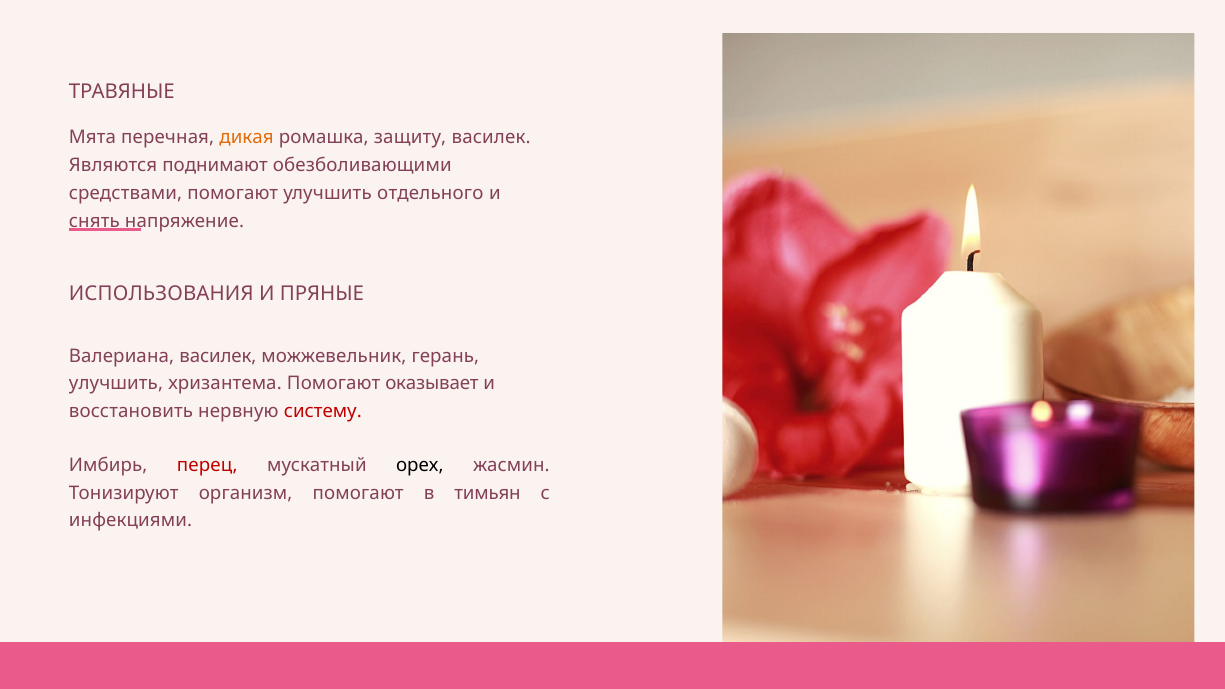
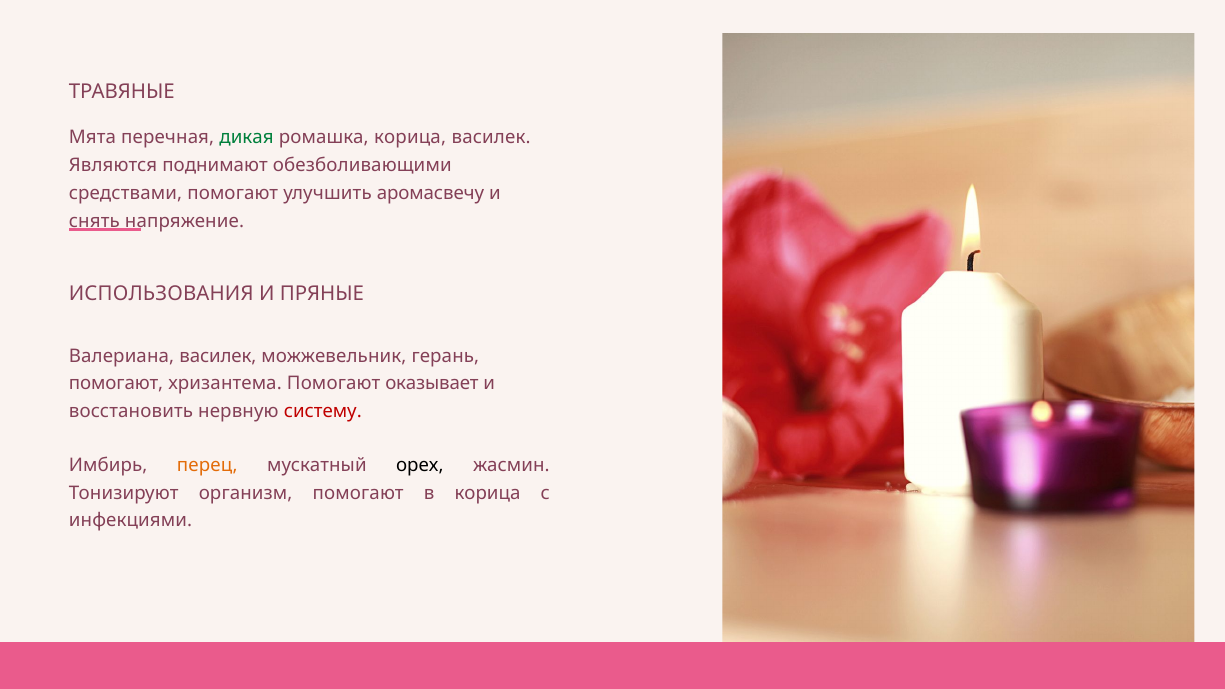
дикая colour: orange -> green
ромашка защиту: защиту -> корица
отдельного: отдельного -> аромасвечу
улучшить at (116, 384): улучшить -> помогают
перец colour: red -> orange
в тимьян: тимьян -> корица
